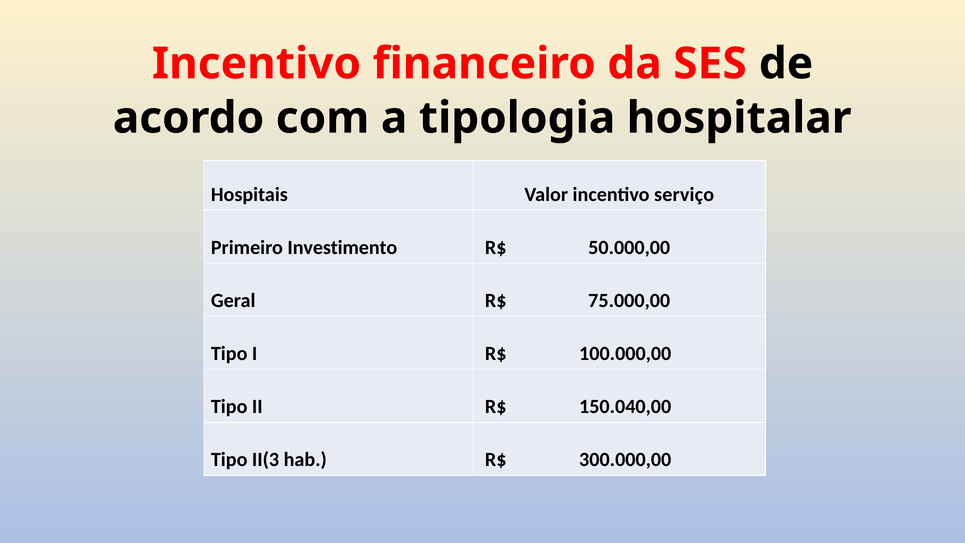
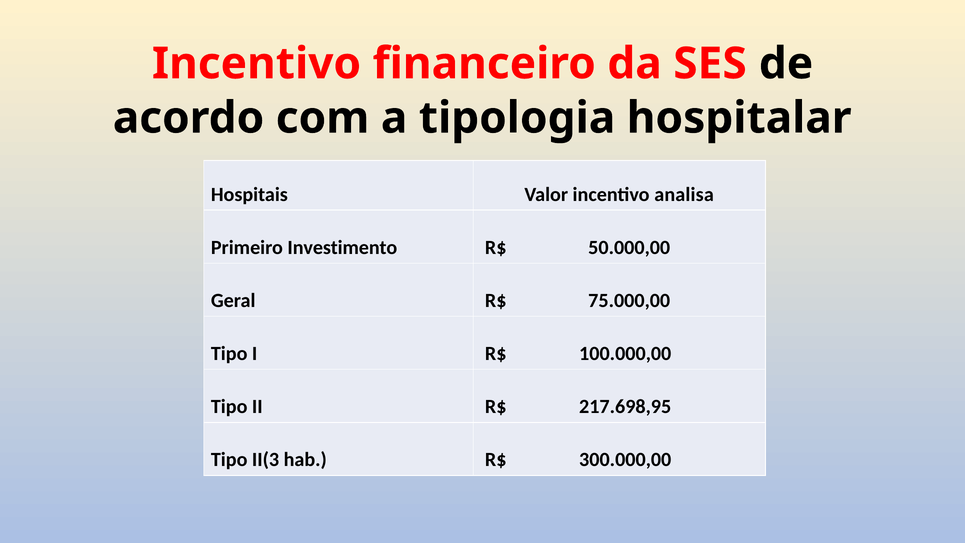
serviço: serviço -> analisa
150.040,00: 150.040,00 -> 217.698,95
